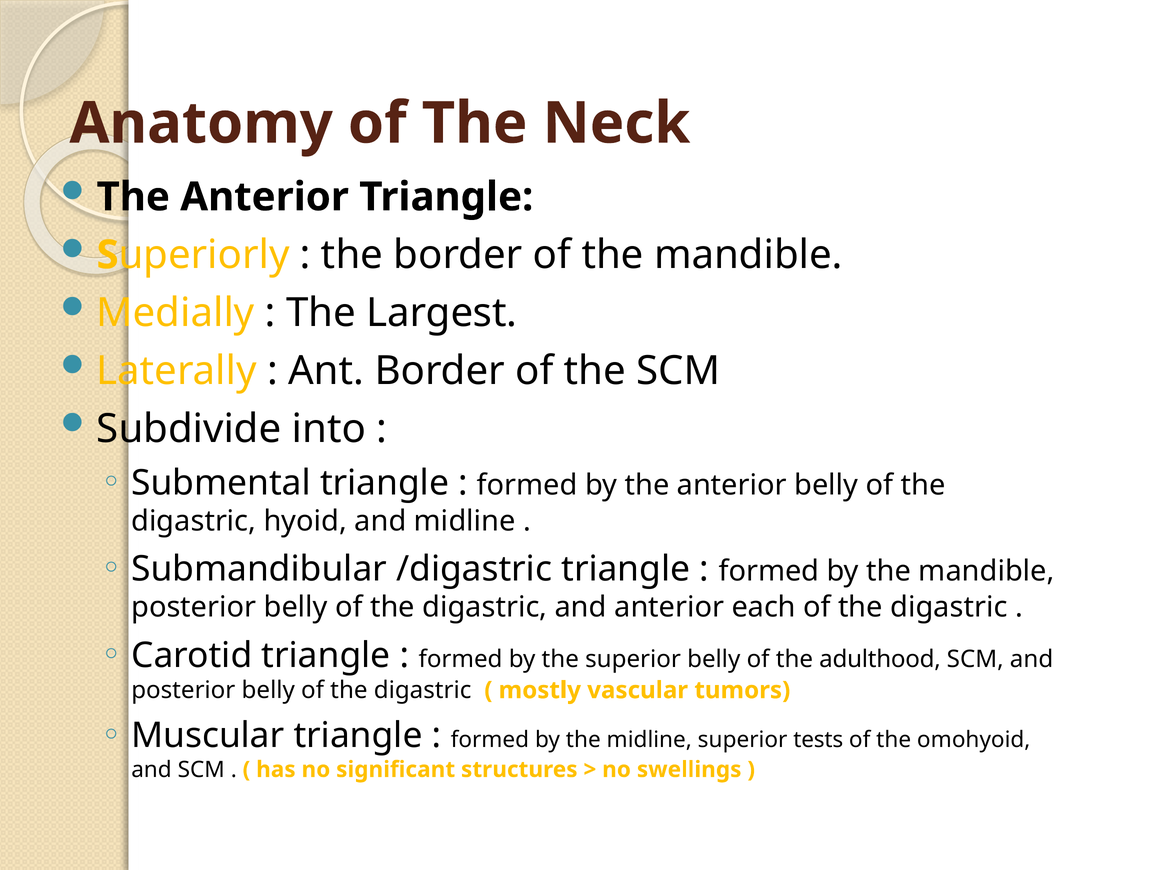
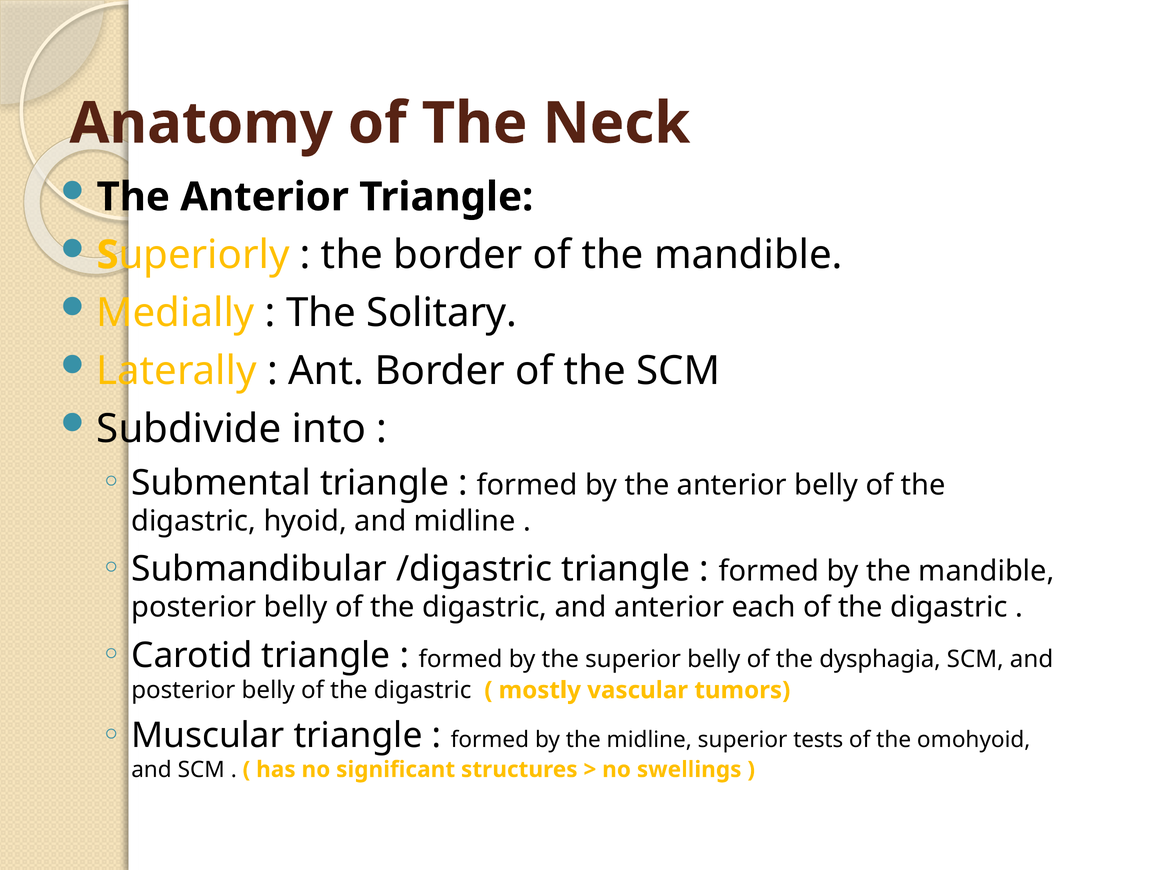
Largest: Largest -> Solitary
adulthood: adulthood -> dysphagia
